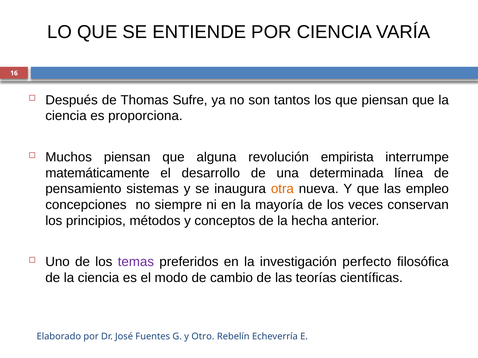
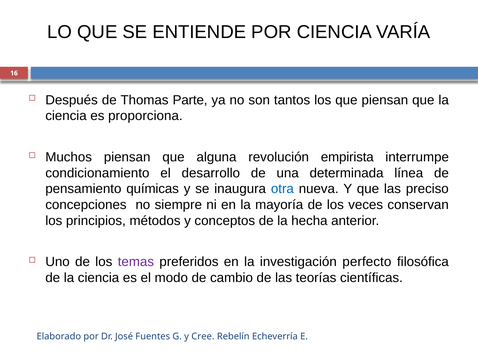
Sufre: Sufre -> Parte
matemáticamente: matemáticamente -> condicionamiento
sistemas: sistemas -> químicas
otra colour: orange -> blue
empleo: empleo -> preciso
Otro: Otro -> Cree
